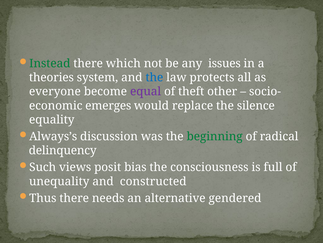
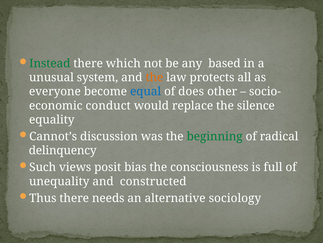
issues: issues -> based
theories: theories -> unusual
the at (154, 77) colour: blue -> orange
equal colour: purple -> blue
theft: theft -> does
emerges: emerges -> conduct
Always’s: Always’s -> Cannot’s
gendered: gendered -> sociology
